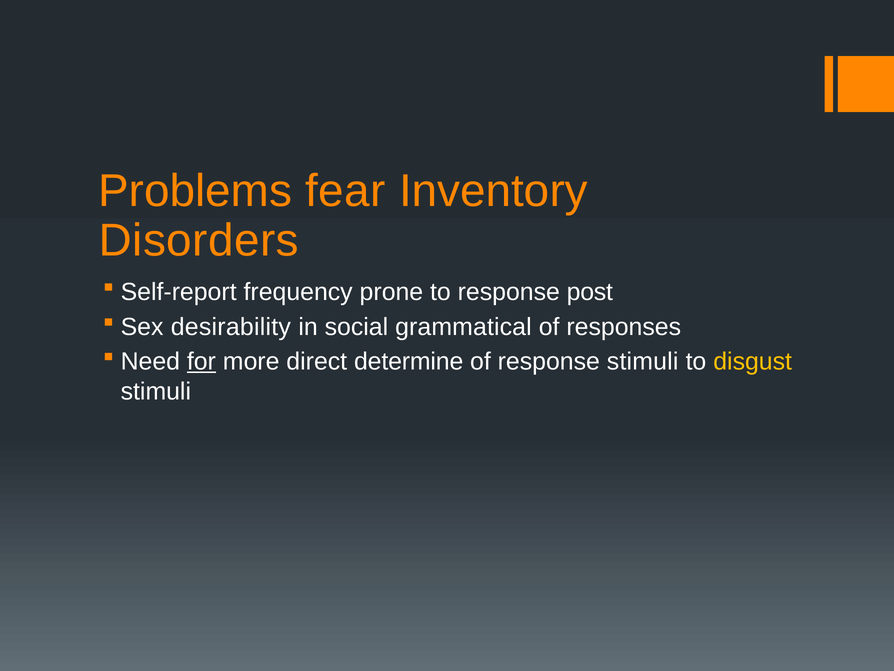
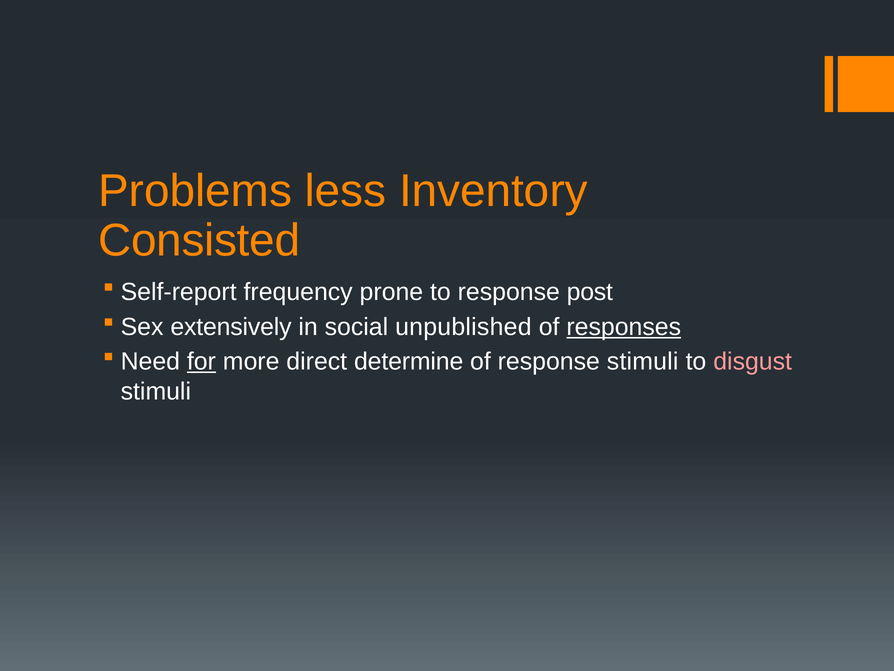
fear: fear -> less
Disorders: Disorders -> Consisted
desirability: desirability -> extensively
grammatical: grammatical -> unpublished
responses underline: none -> present
disgust colour: yellow -> pink
